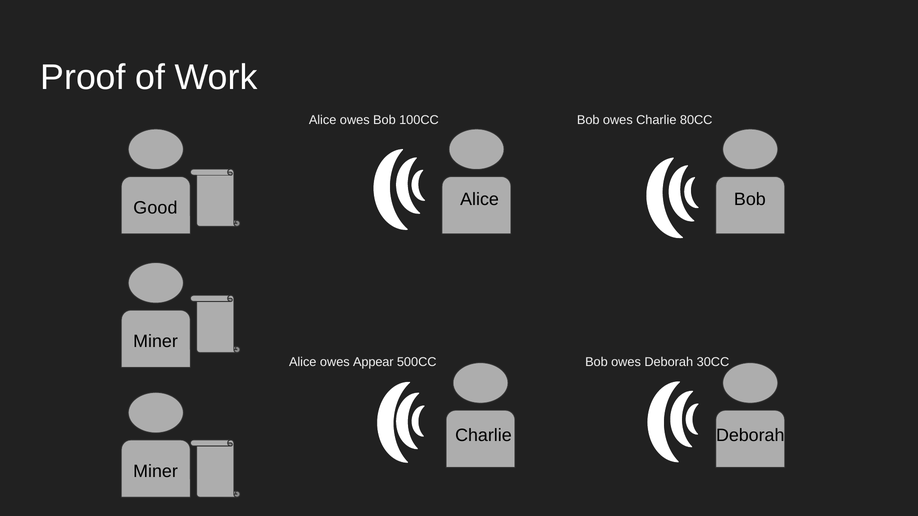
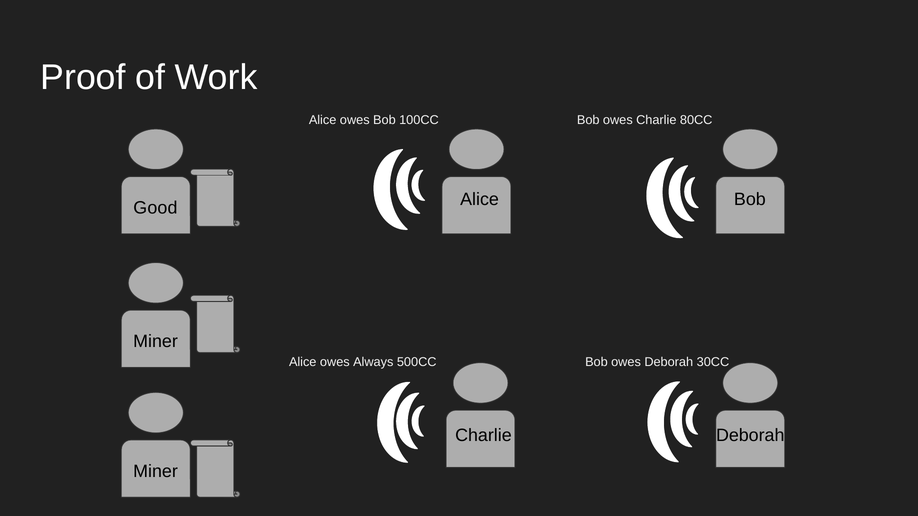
Appear: Appear -> Always
